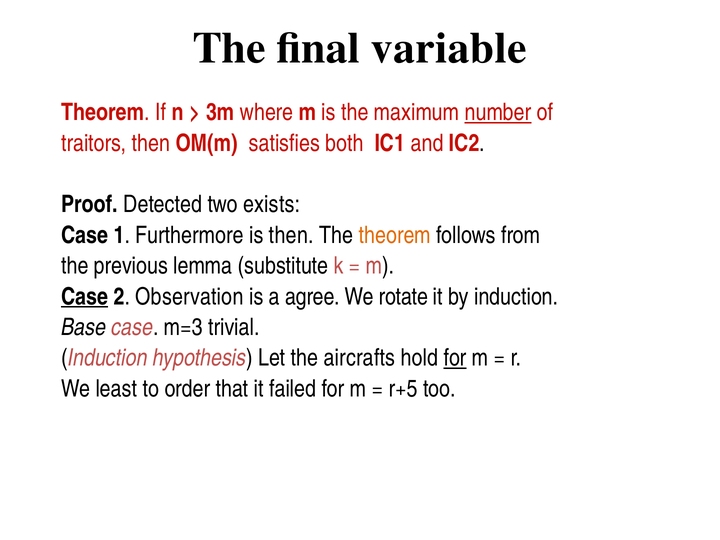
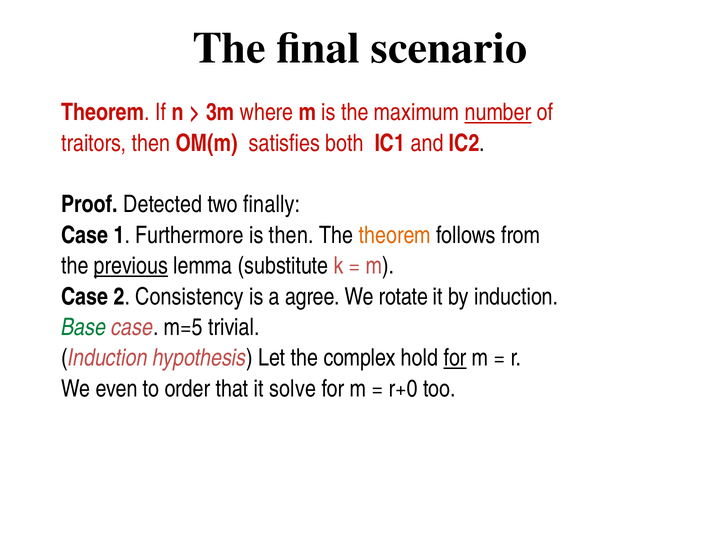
variable: variable -> scenario
exists: exists -> finally
previous underline: none -> present
Case at (85, 297) underline: present -> none
Observation: Observation -> Consistency
Base colour: black -> green
m=3: m=3 -> m=5
aircrafts: aircrafts -> complex
least: least -> even
failed: failed -> solve
r+5: r+5 -> r+0
